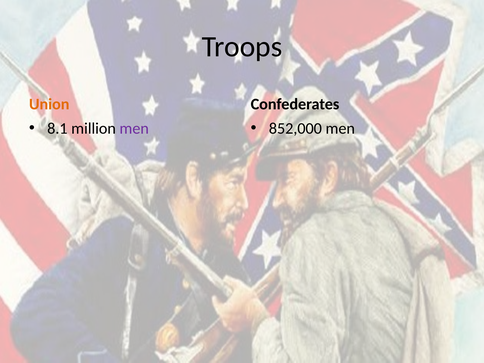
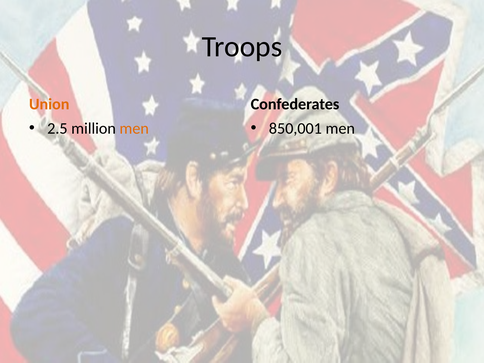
8.1: 8.1 -> 2.5
men at (134, 128) colour: purple -> orange
852,000: 852,000 -> 850,001
